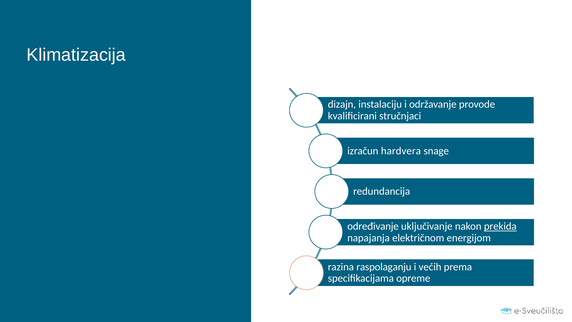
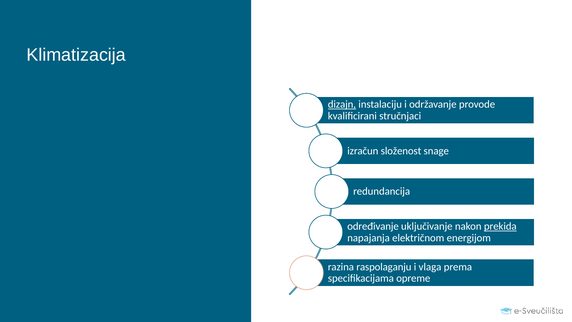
dizajn underline: none -> present
hardvera: hardvera -> složenost
većih: većih -> vlaga
